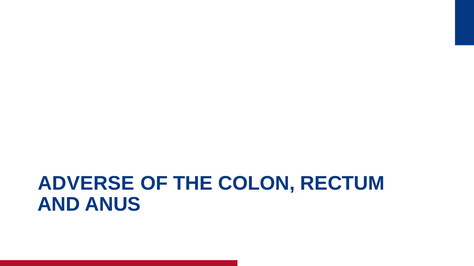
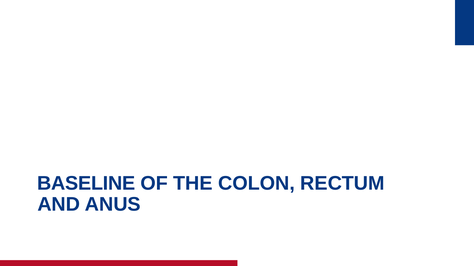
ADVERSE: ADVERSE -> BASELINE
